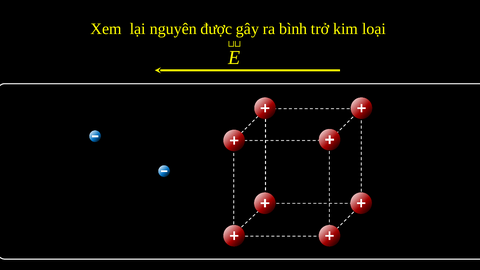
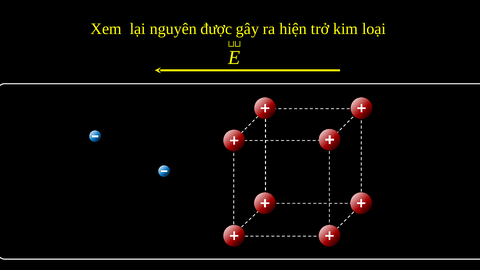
bình: bình -> hiện
